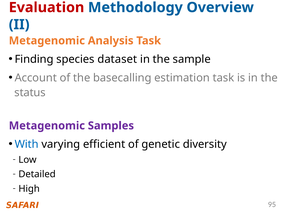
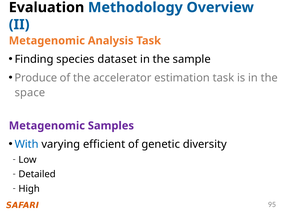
Evaluation colour: red -> black
Account: Account -> Produce
basecalling: basecalling -> accelerator
status: status -> space
